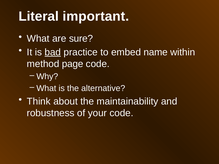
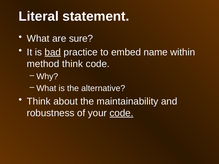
important: important -> statement
method page: page -> think
code at (122, 113) underline: none -> present
